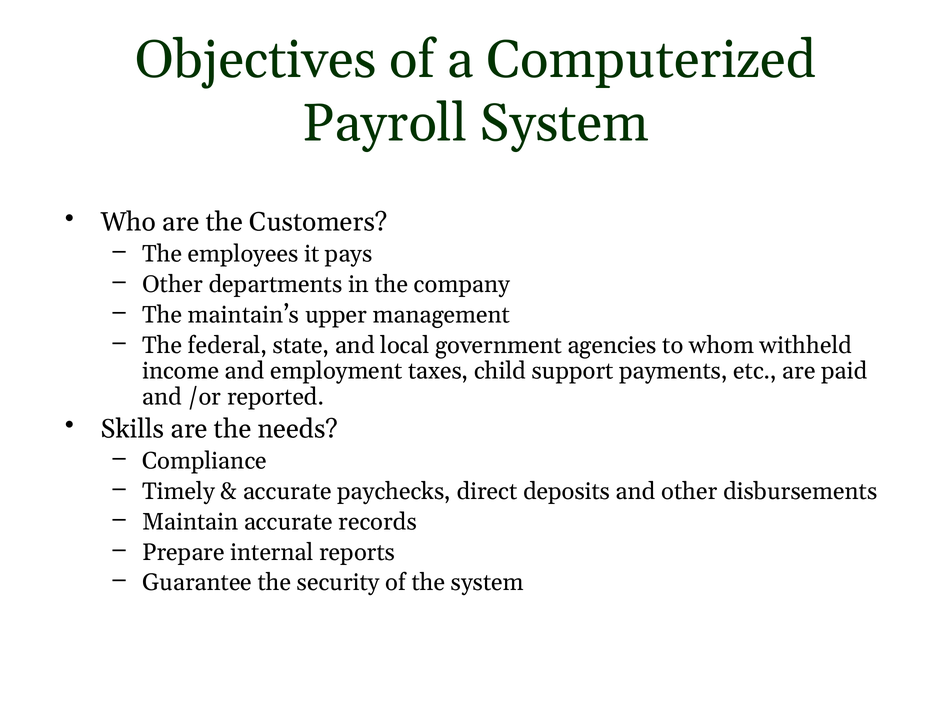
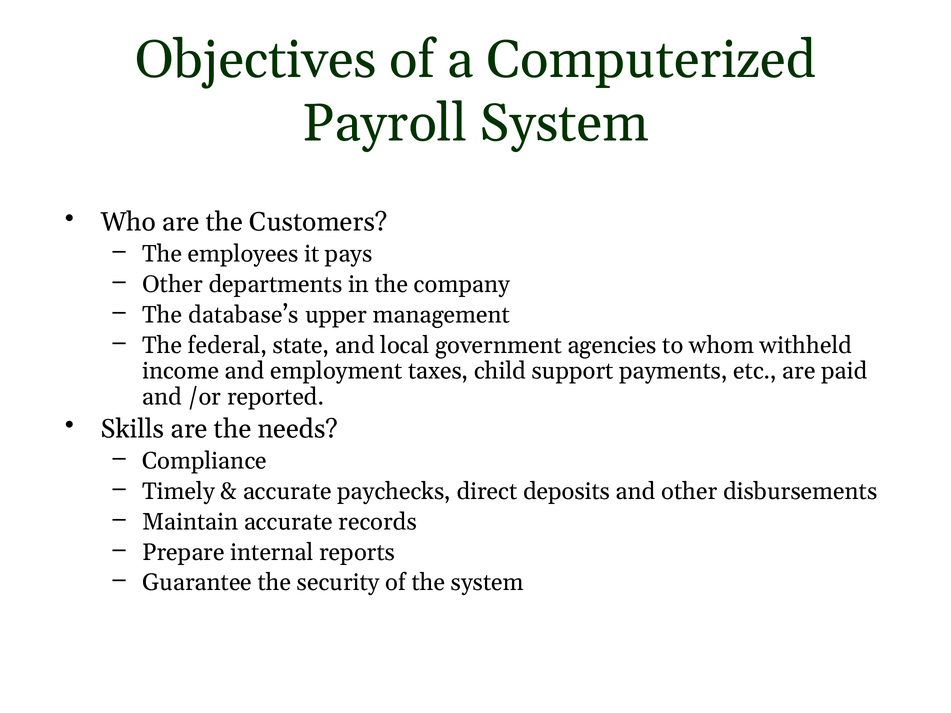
maintain’s: maintain’s -> database’s
